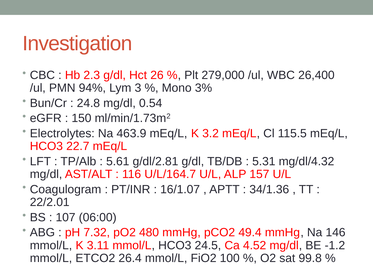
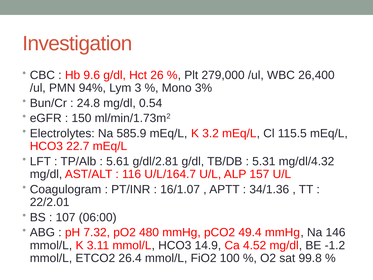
2.3: 2.3 -> 9.6
463.9: 463.9 -> 585.9
24.5: 24.5 -> 14.9
